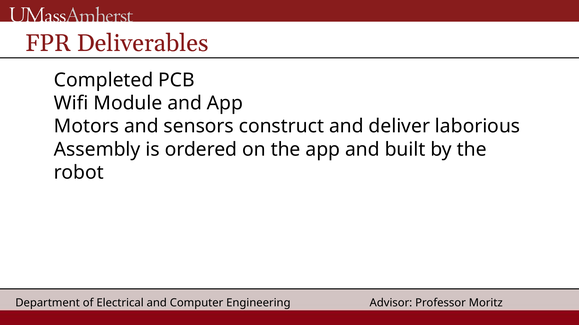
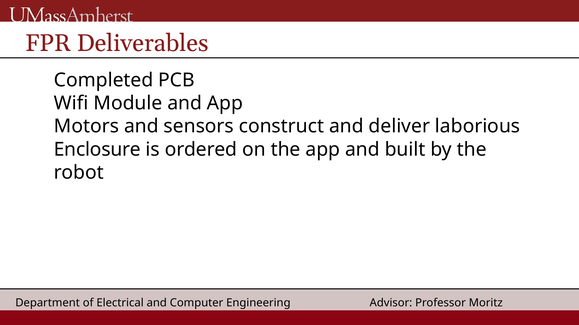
Assembly: Assembly -> Enclosure
